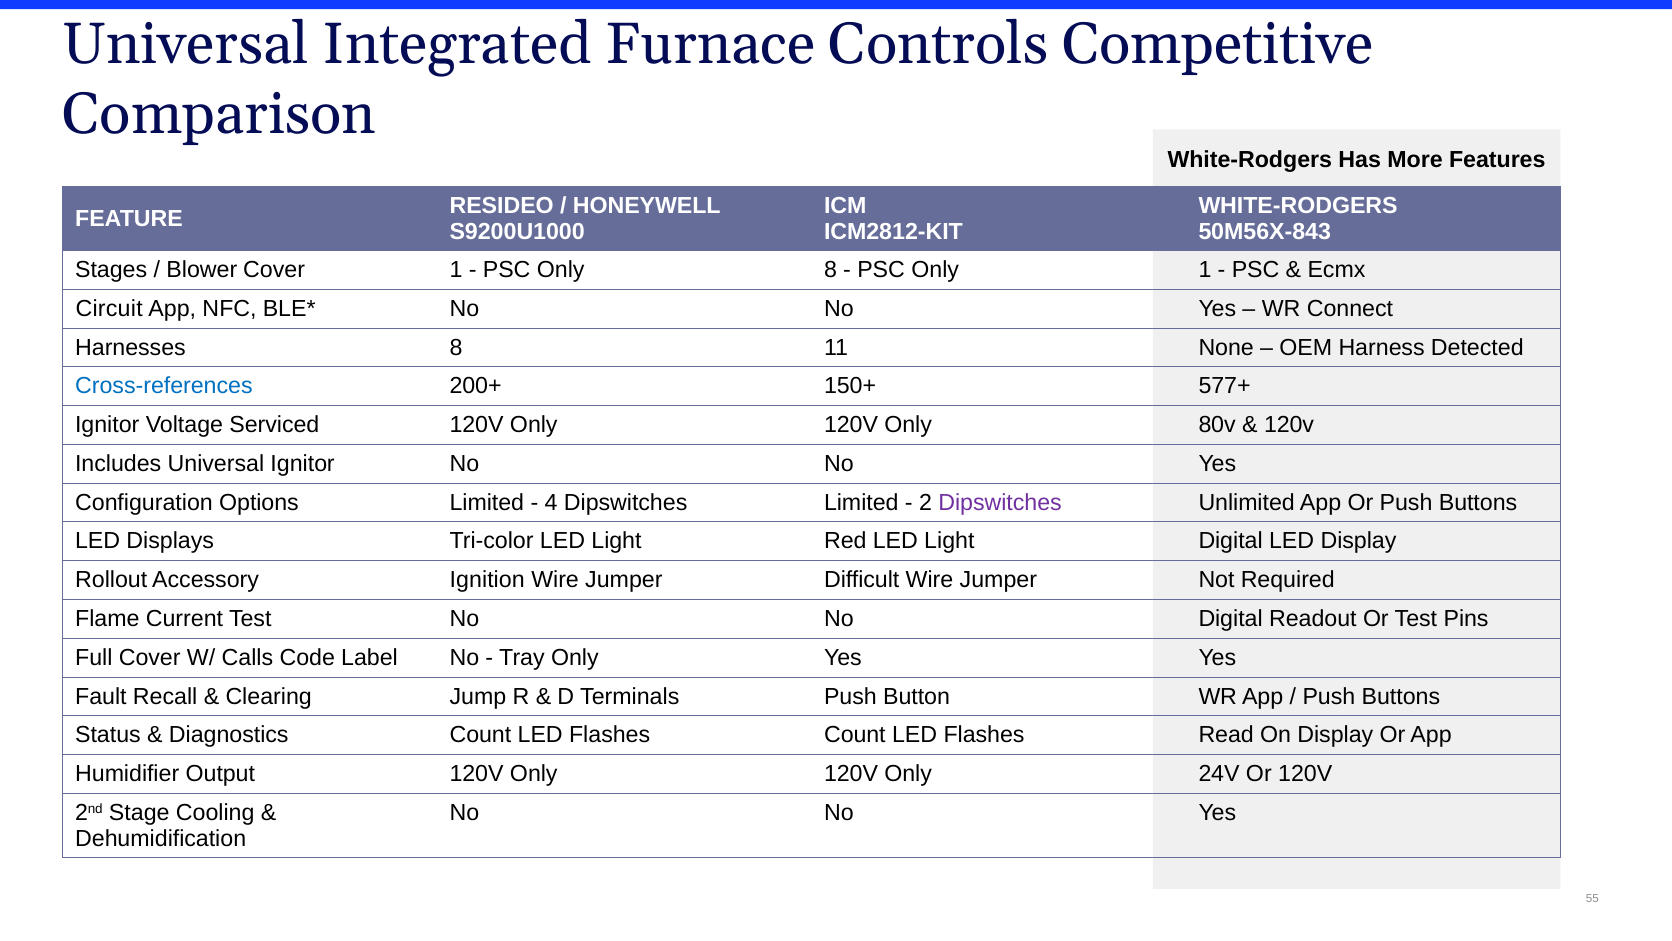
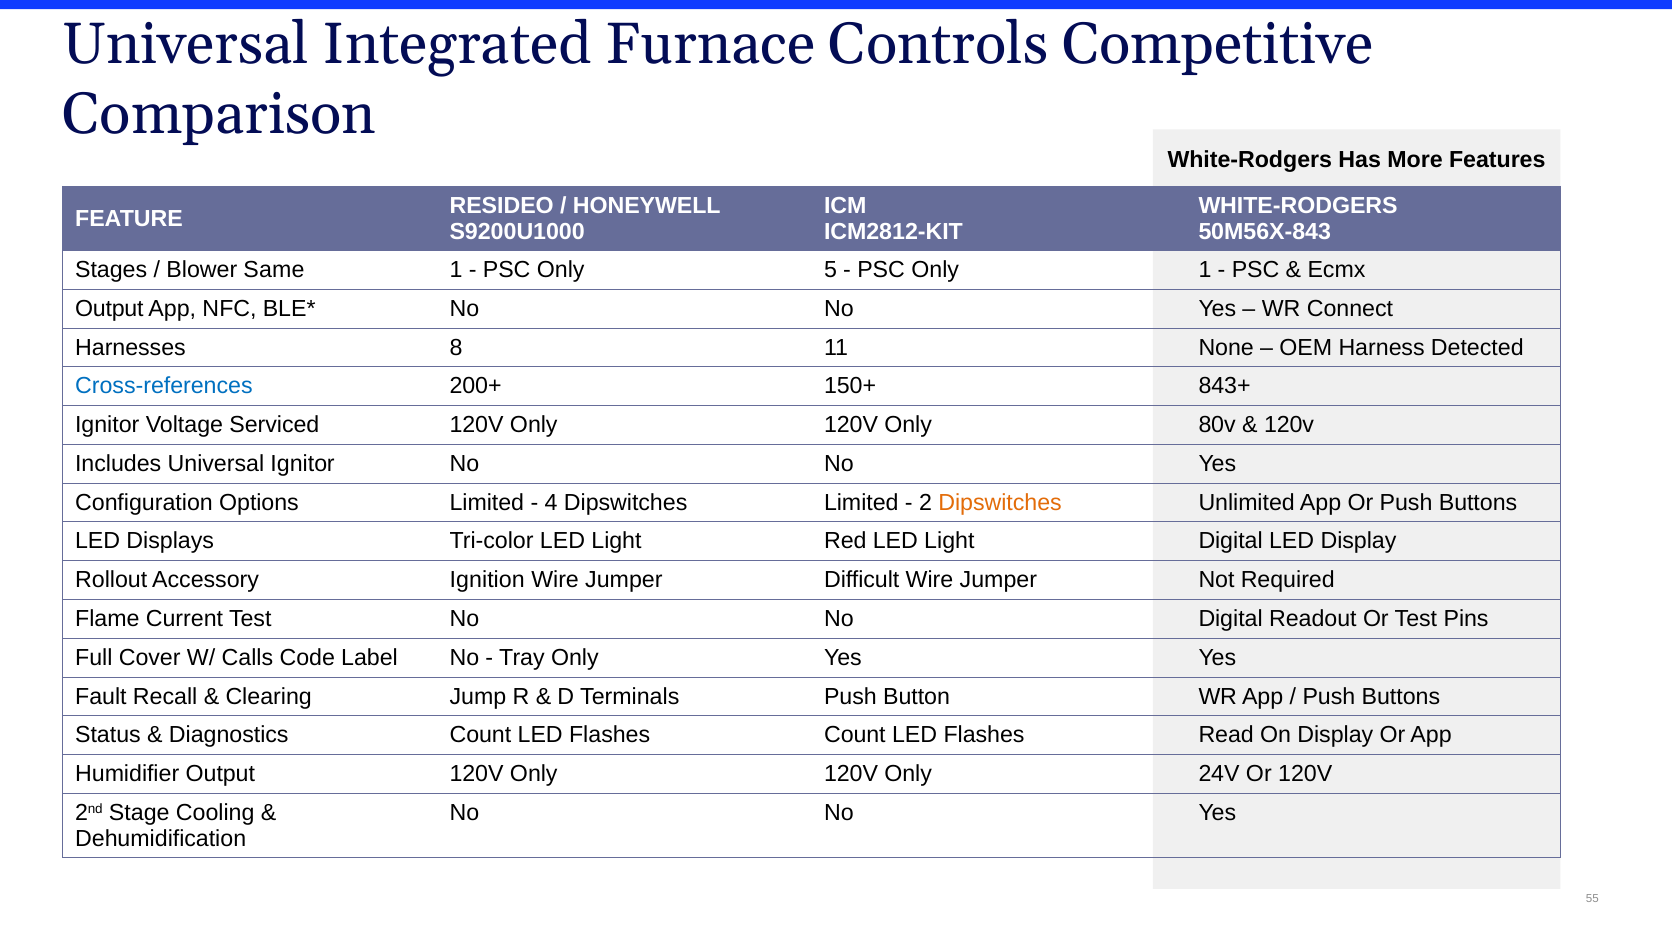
Blower Cover: Cover -> Same
Only 8: 8 -> 5
Circuit at (109, 308): Circuit -> Output
577+: 577+ -> 843+
Dipswitches at (1000, 502) colour: purple -> orange
